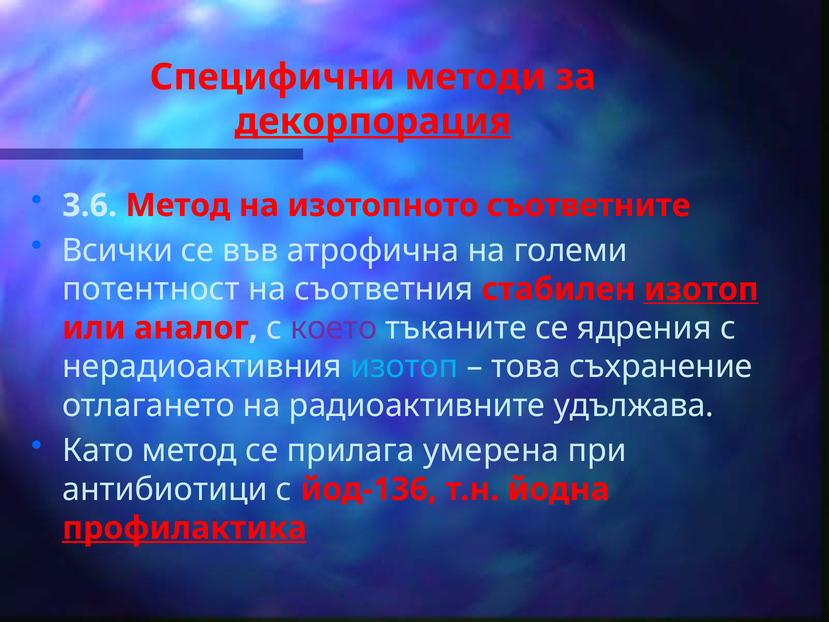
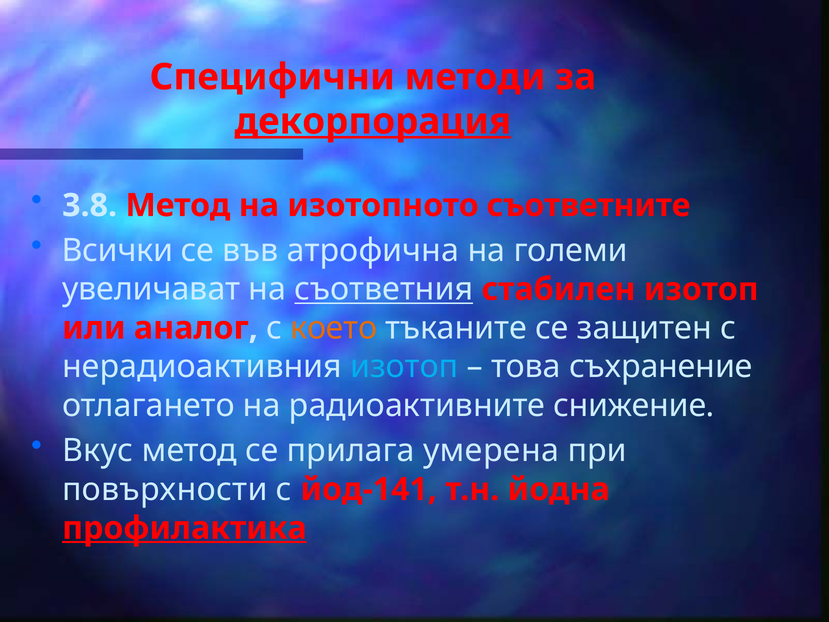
3.6: 3.6 -> 3.8
потентност: потентност -> увеличават
съответния underline: none -> present
изотоп at (701, 289) underline: present -> none
което colour: purple -> orange
ядрения: ядрения -> защитен
удължава: удължава -> снижение
Като: Като -> Вкус
антибиотици: антибиотици -> повърхности
йод-136: йод-136 -> йод-141
